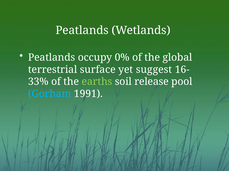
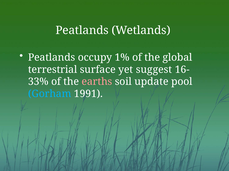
0%: 0% -> 1%
earths colour: light green -> pink
release: release -> update
